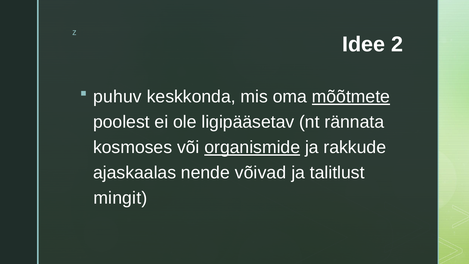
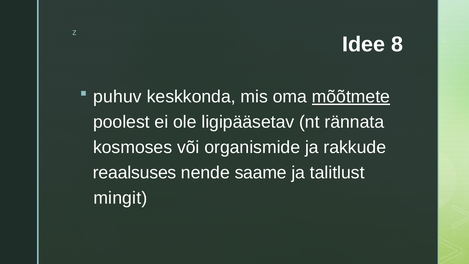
2: 2 -> 8
organismide underline: present -> none
ajaskaalas: ajaskaalas -> reaalsuses
võivad: võivad -> saame
